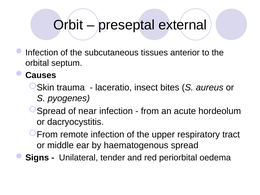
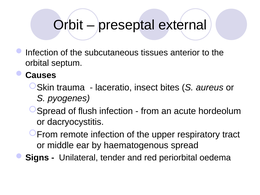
near: near -> flush
